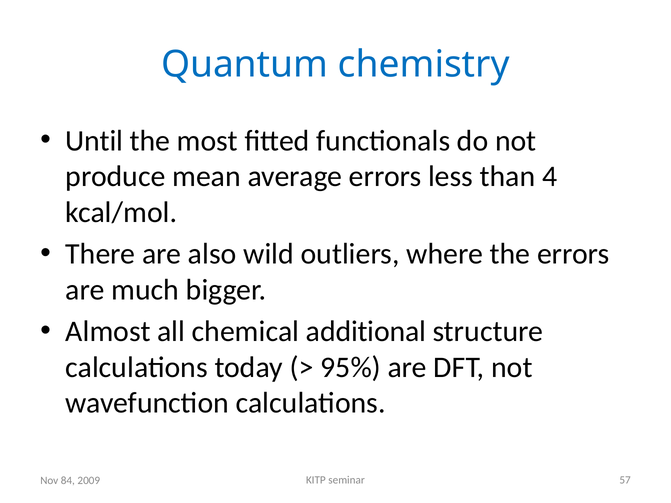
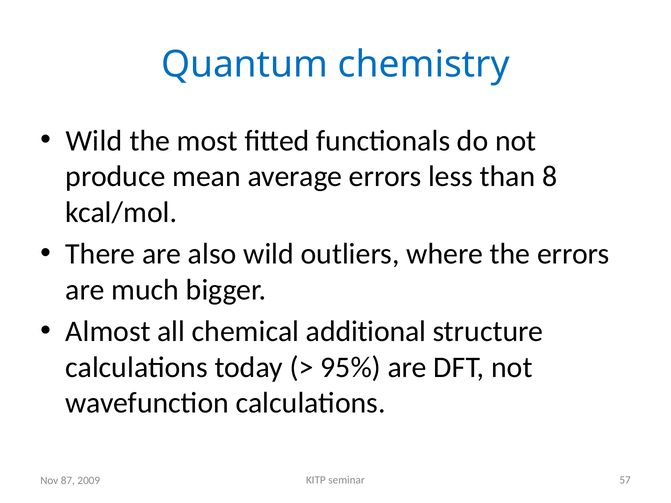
Until at (94, 141): Until -> Wild
4: 4 -> 8
84: 84 -> 87
